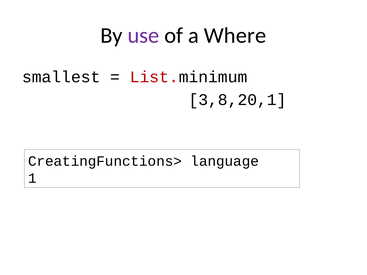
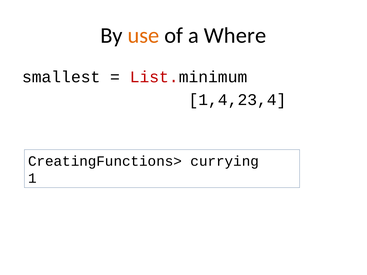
use colour: purple -> orange
3,8,20,1: 3,8,20,1 -> 1,4,23,4
language: language -> currying
